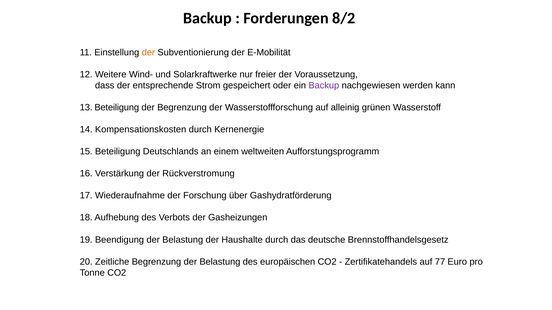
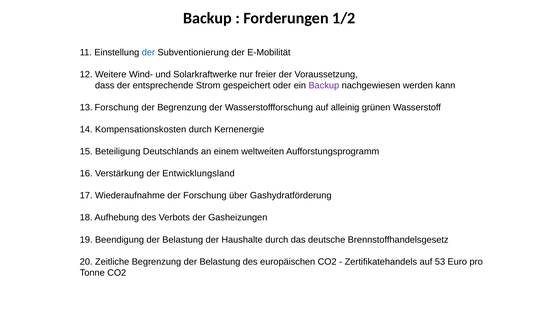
8/2: 8/2 -> 1/2
der at (148, 52) colour: orange -> blue
13 Beteiligung: Beteiligung -> Forschung
Rückverstromung: Rückverstromung -> Entwicklungsland
77: 77 -> 53
